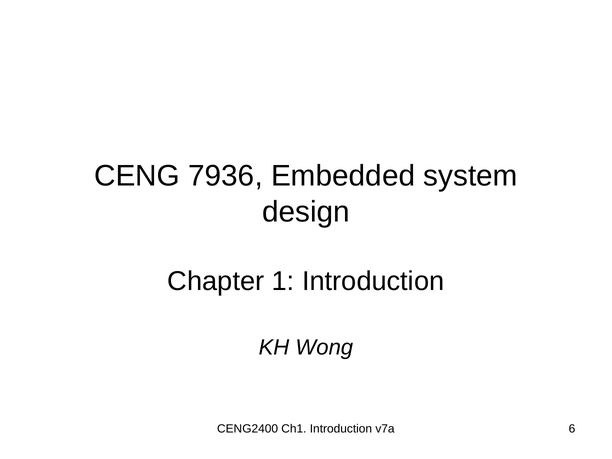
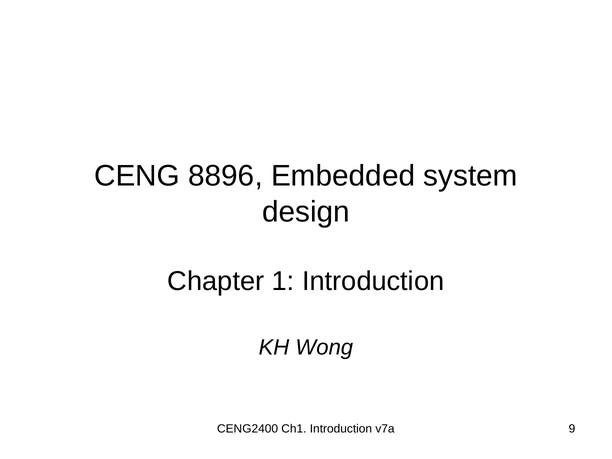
7936: 7936 -> 8896
6: 6 -> 9
